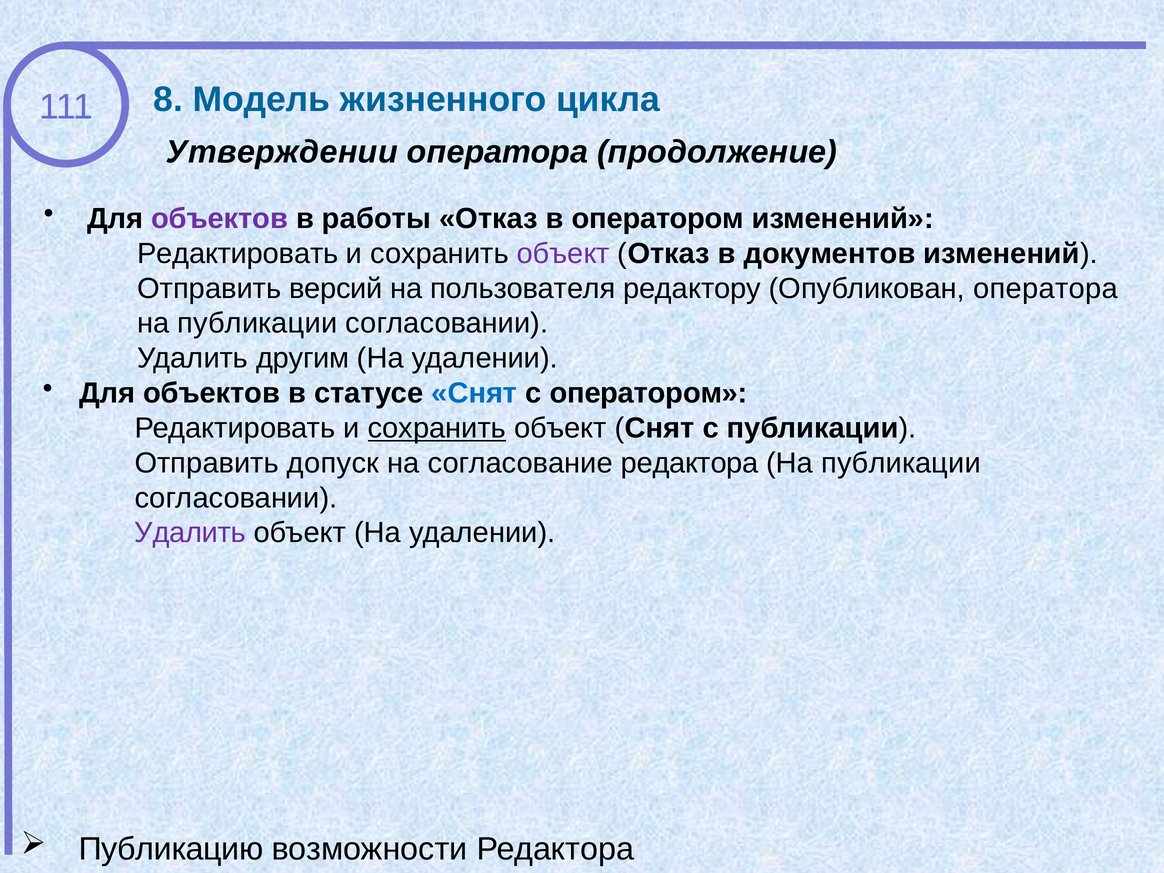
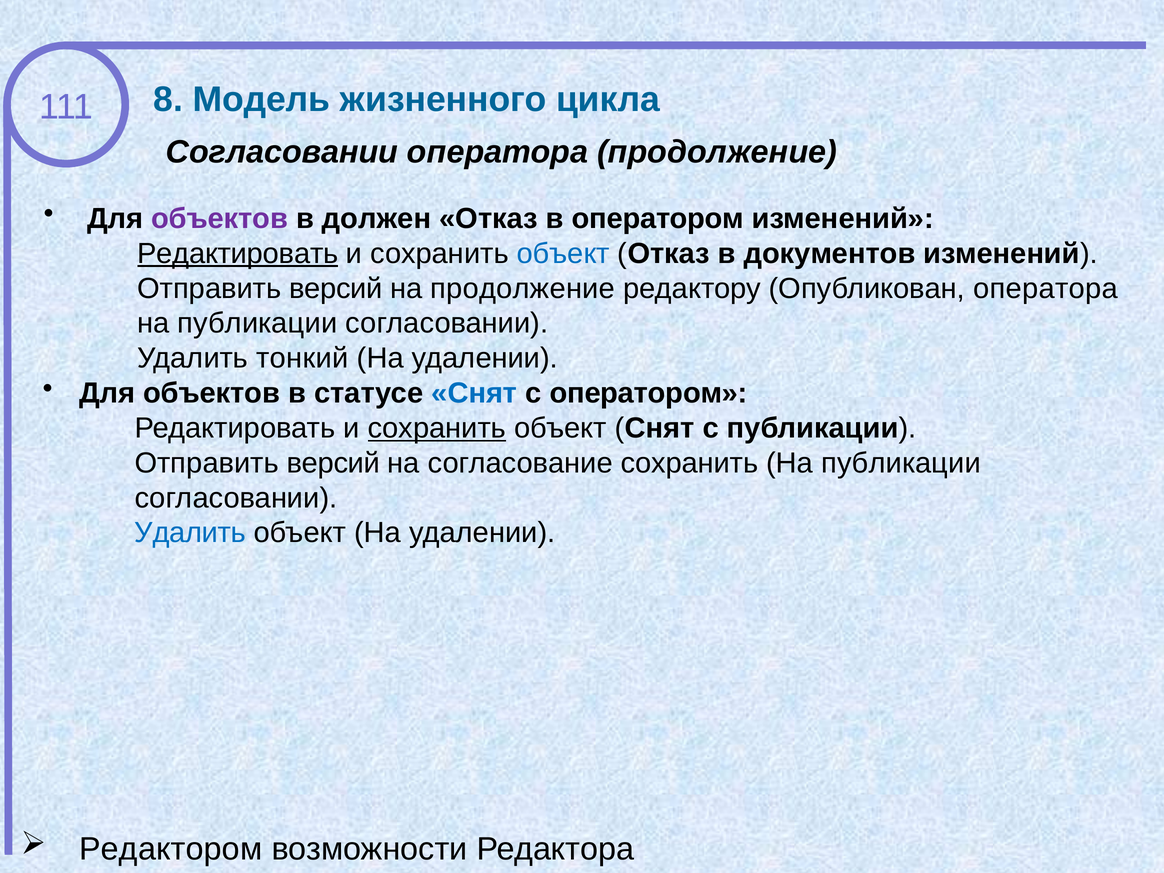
Утверждении at (282, 152): Утверждении -> Согласовании
работы: работы -> должен
Редактировать at (238, 254) underline: none -> present
объект at (563, 254) colour: purple -> blue
на пользователя: пользователя -> продолжение
другим: другим -> тонкий
допуск at (333, 463): допуск -> версий
согласование редактора: редактора -> сохранить
Удалить at (190, 533) colour: purple -> blue
Публикацию: Публикацию -> Редактором
